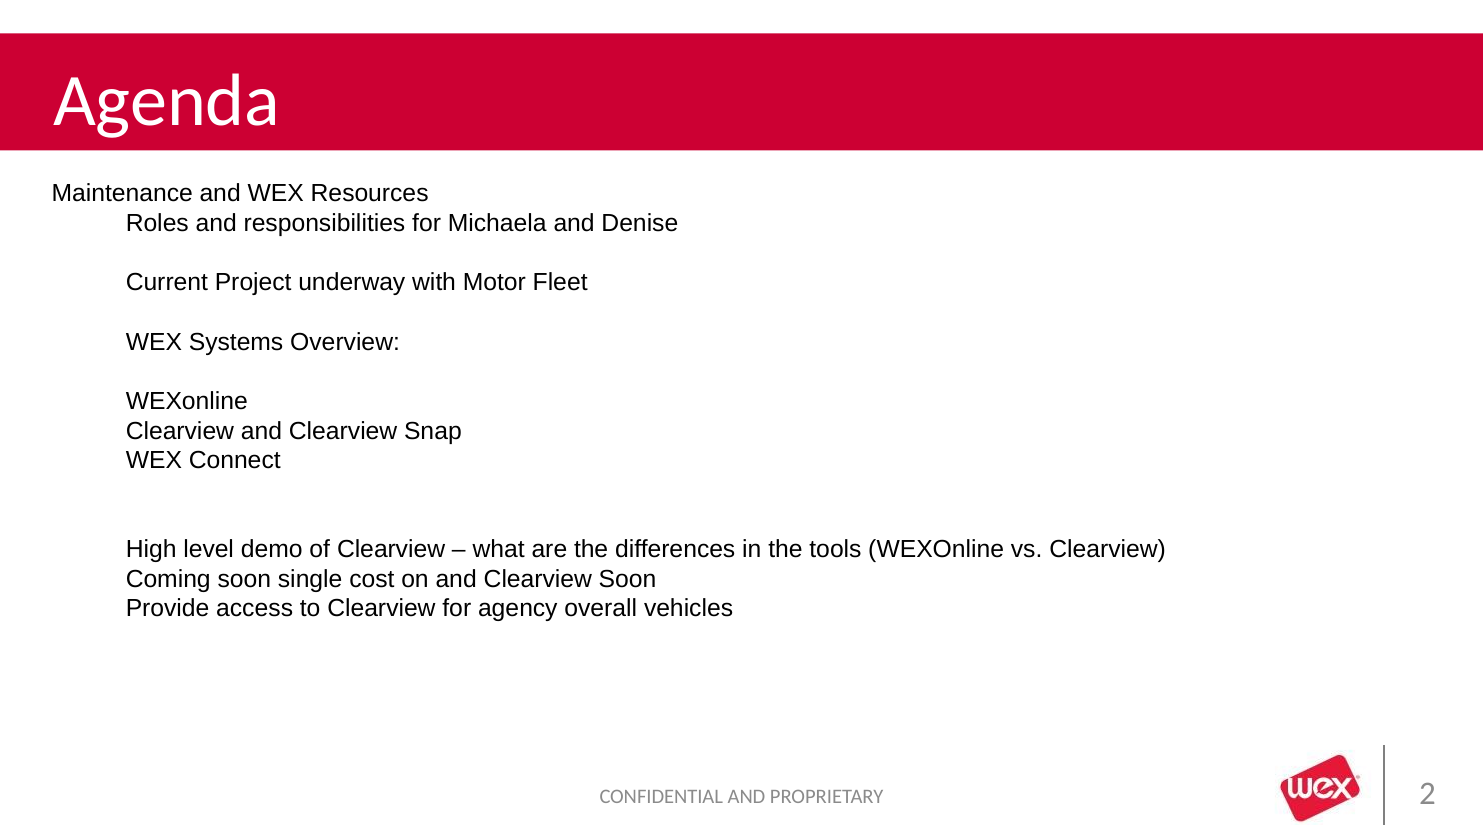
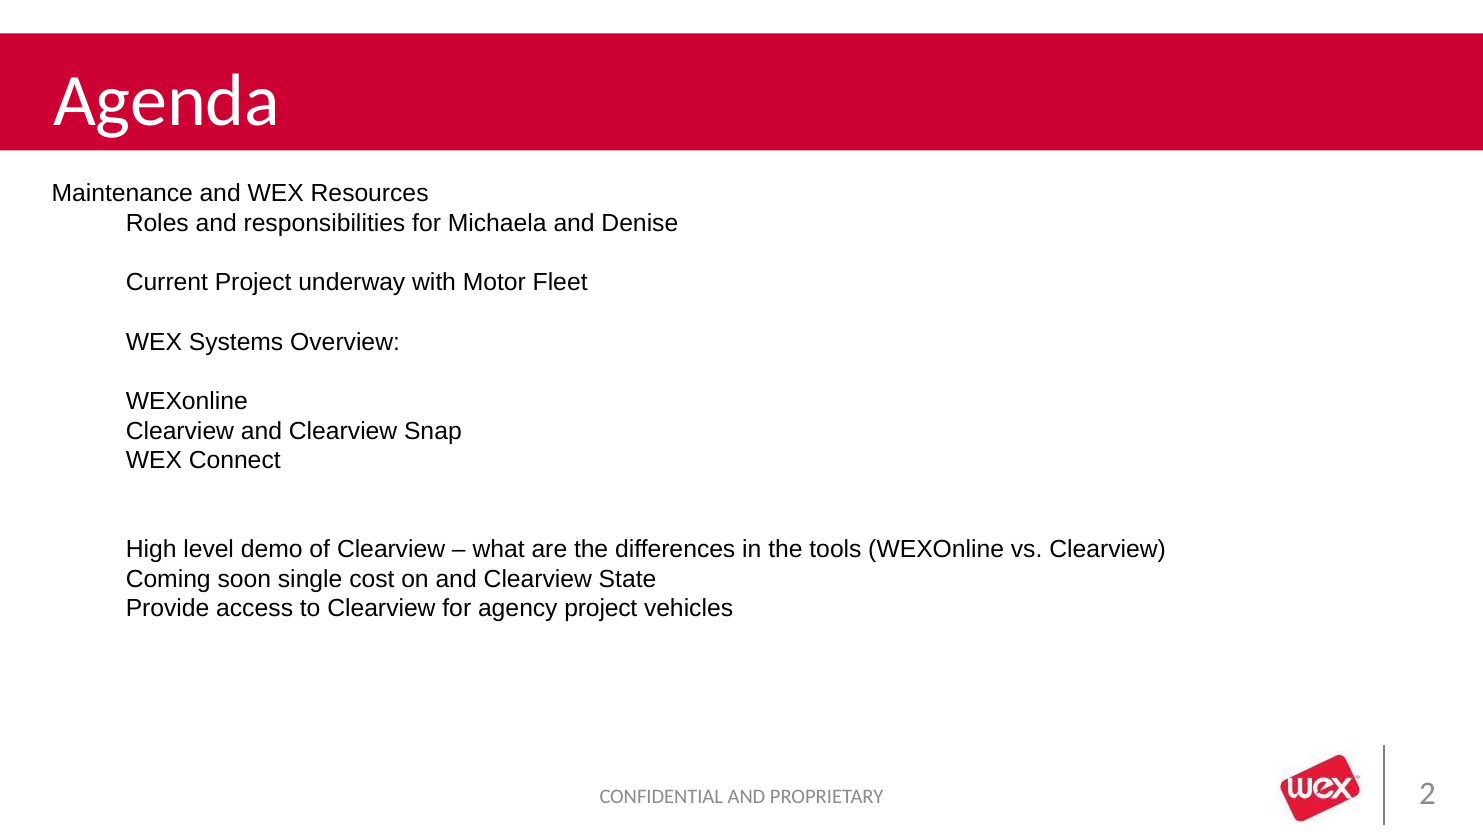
Clearview Soon: Soon -> State
agency overall: overall -> project
